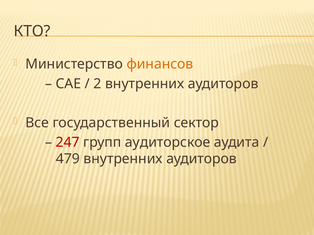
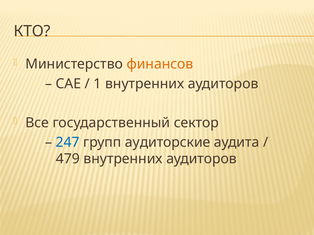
2: 2 -> 1
247 colour: red -> blue
аудиторское: аудиторское -> аудиторские
